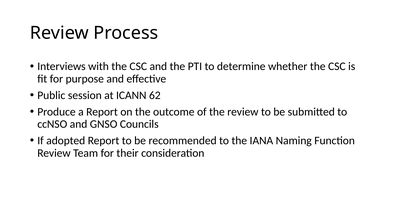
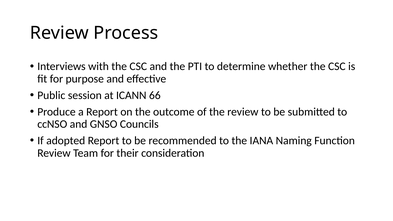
62: 62 -> 66
